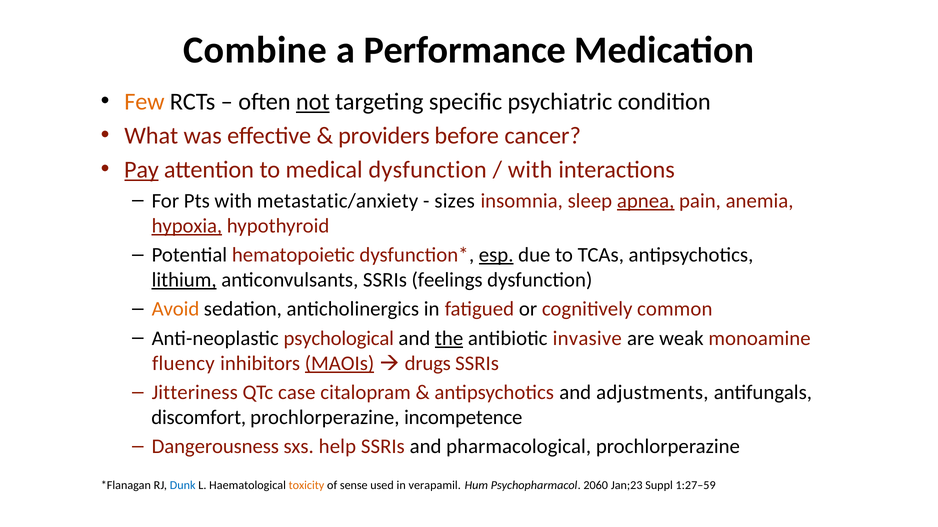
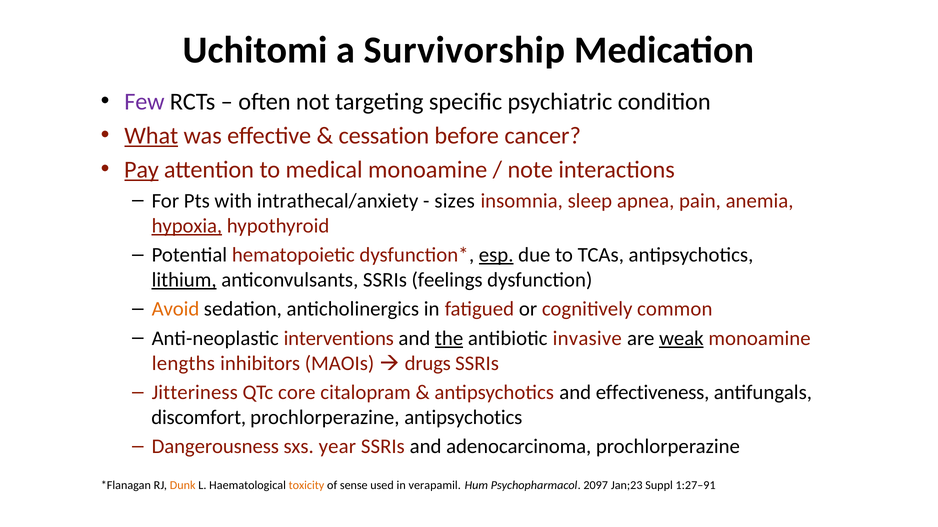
Combine: Combine -> Uchitomi
Performance: Performance -> Survivorship
Few colour: orange -> purple
not underline: present -> none
What underline: none -> present
providers: providers -> cessation
medical dysfunction: dysfunction -> monoamine
with at (530, 170): with -> note
metastatic/anxiety: metastatic/anxiety -> intrathecal/anxiety
apnea underline: present -> none
psychological: psychological -> interventions
weak underline: none -> present
fluency: fluency -> lengths
MAOIs underline: present -> none
case: case -> core
adjustments: adjustments -> effectiveness
prochlorperazine incompetence: incompetence -> antipsychotics
help: help -> year
pharmacological: pharmacological -> adenocarcinoma
Dunk colour: blue -> orange
2060: 2060 -> 2097
1:27–59: 1:27–59 -> 1:27–91
